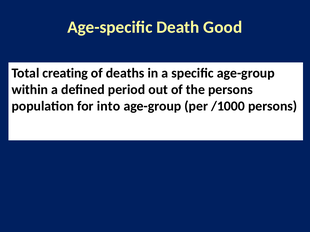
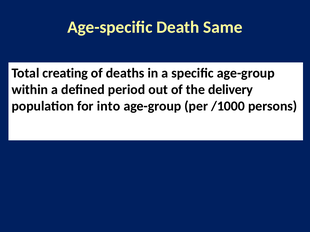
Good: Good -> Same
the persons: persons -> delivery
